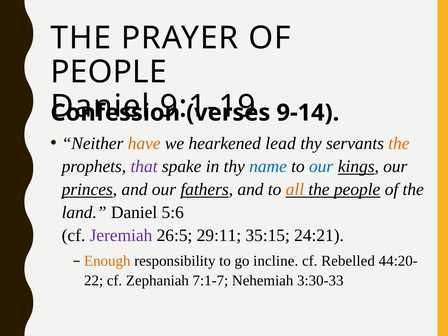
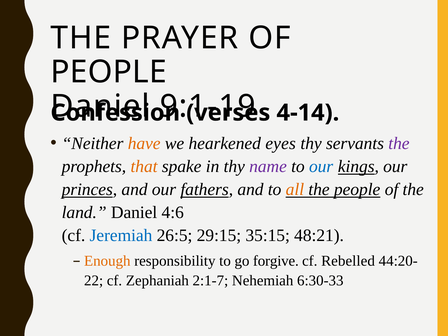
9-14: 9-14 -> 4-14
lead: lead -> eyes
the at (399, 143) colour: orange -> purple
that colour: purple -> orange
name colour: blue -> purple
5:6: 5:6 -> 4:6
Jeremiah colour: purple -> blue
29:11: 29:11 -> 29:15
24:21: 24:21 -> 48:21
incline: incline -> forgive
7:1-7: 7:1-7 -> 2:1-7
3:30-33: 3:30-33 -> 6:30-33
